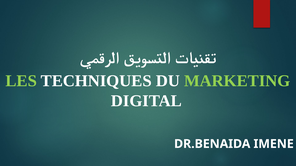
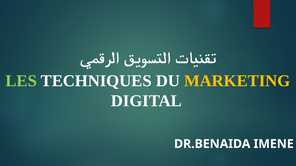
MARKETING colour: light green -> yellow
